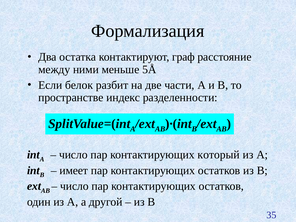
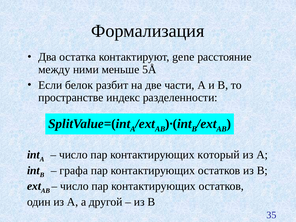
граф: граф -> gene
имеет: имеет -> графа
